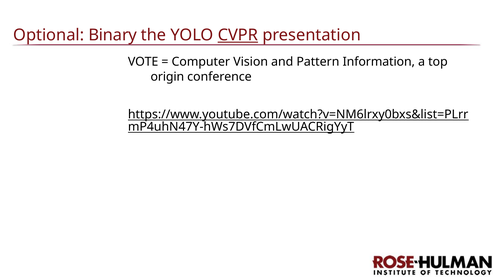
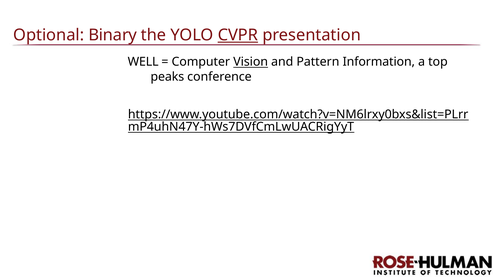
VOTE: VOTE -> WELL
Vision underline: none -> present
origin: origin -> peaks
